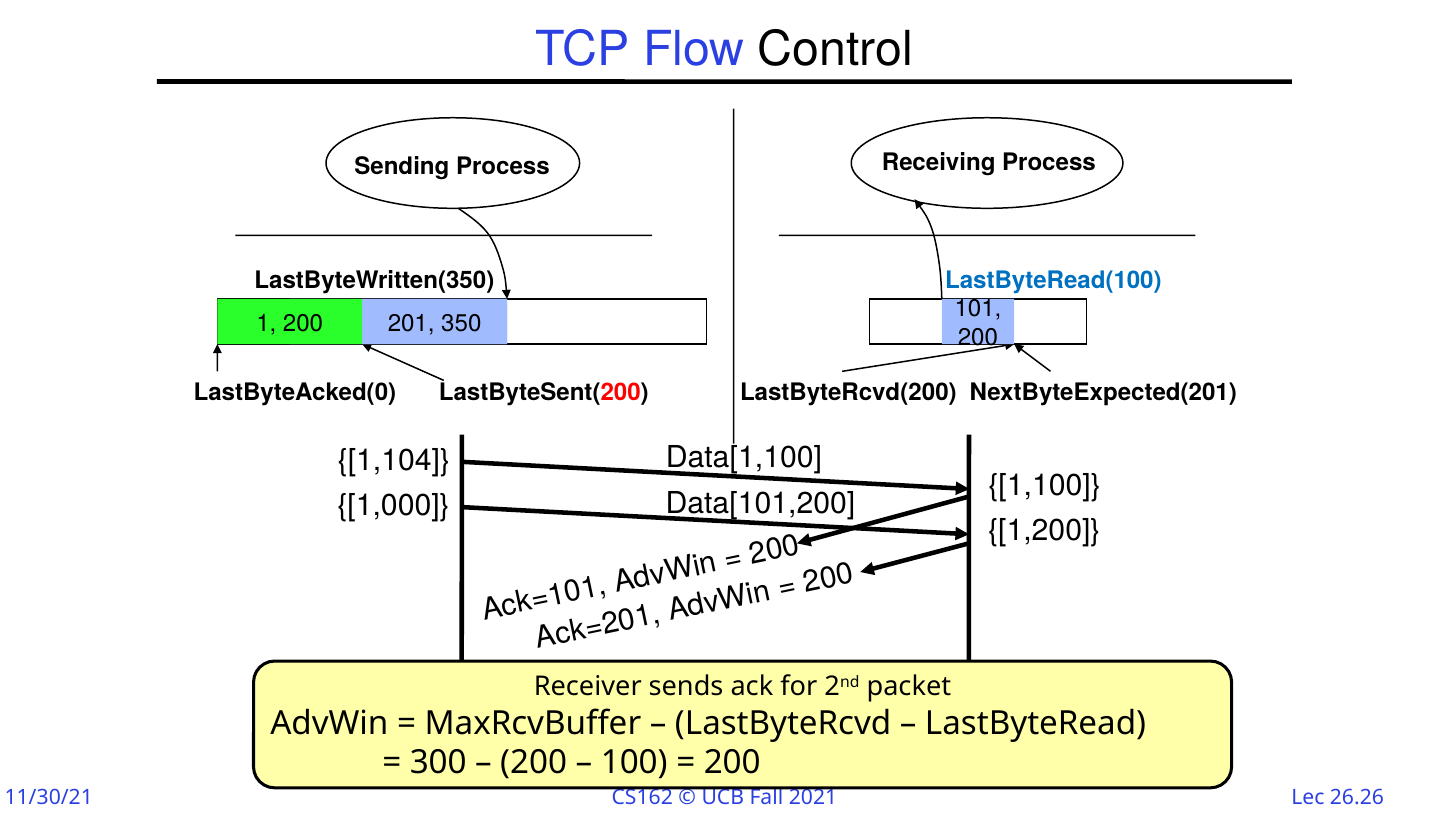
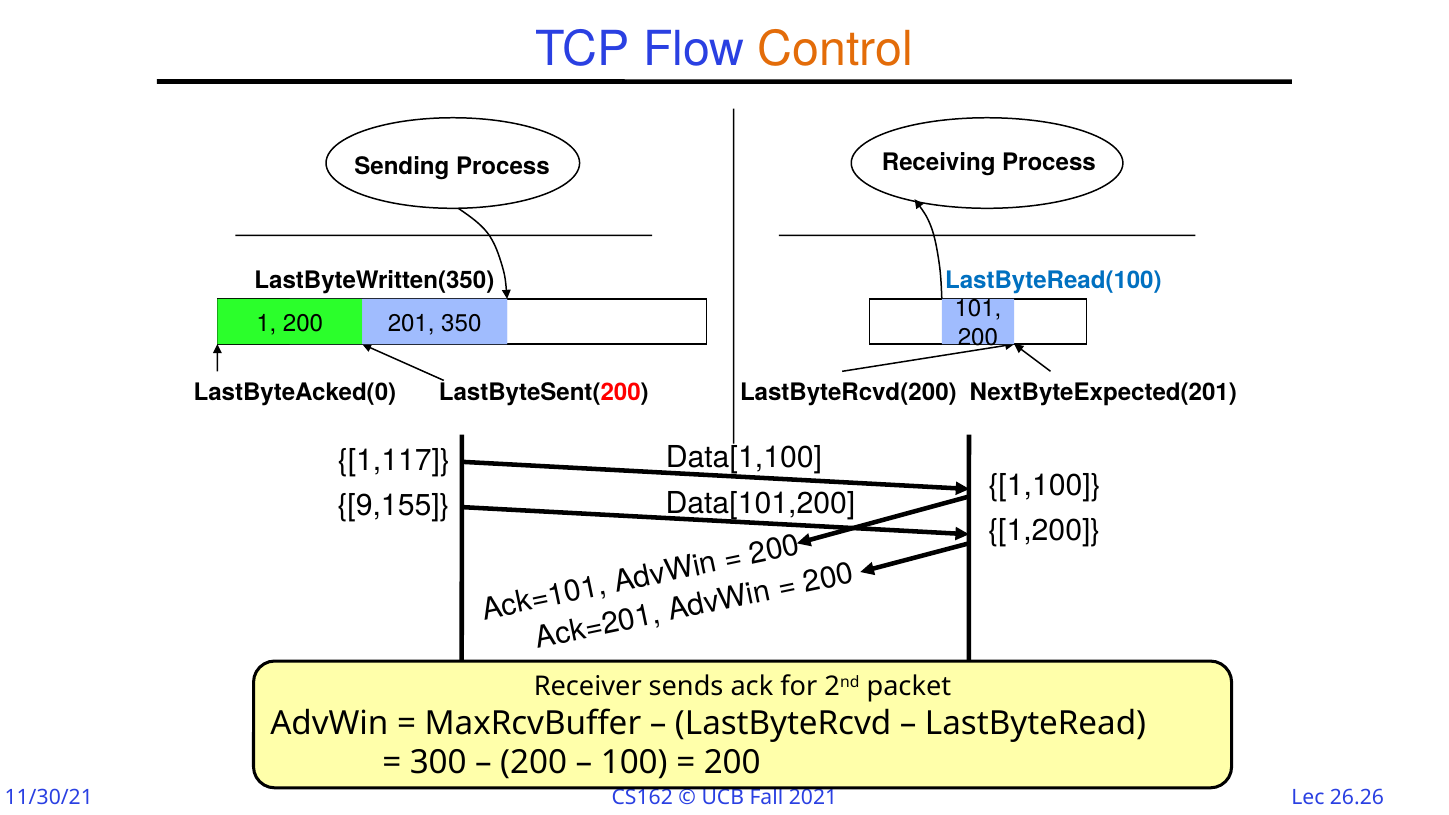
Control colour: black -> orange
1,104: 1,104 -> 1,117
1,000: 1,000 -> 9,155
